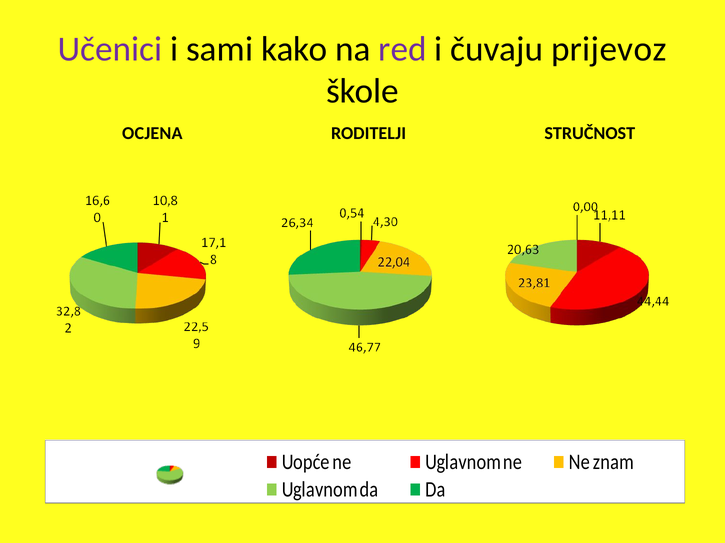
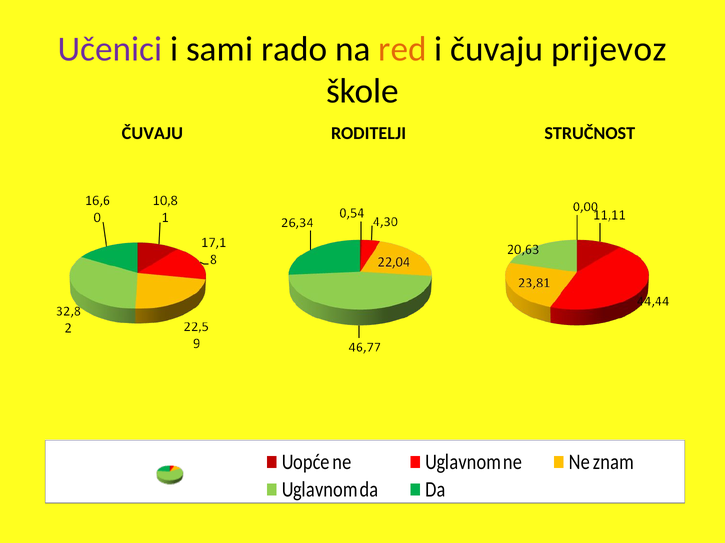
kako: kako -> rado
red colour: purple -> orange
OCJENA at (152, 133): OCJENA -> ČUVAJU
